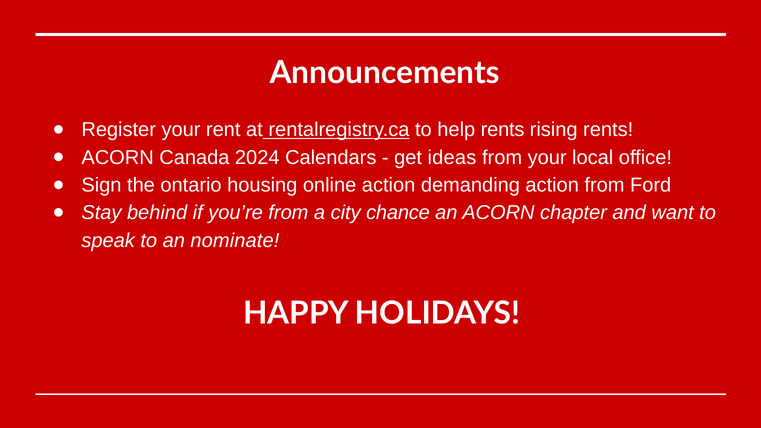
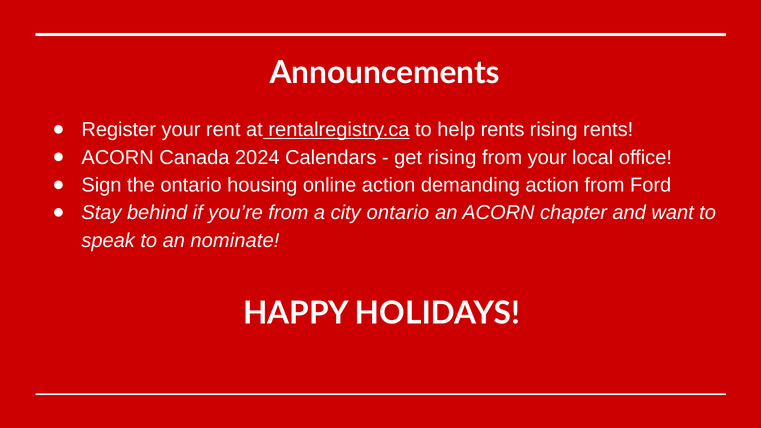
get ideas: ideas -> rising
city chance: chance -> ontario
